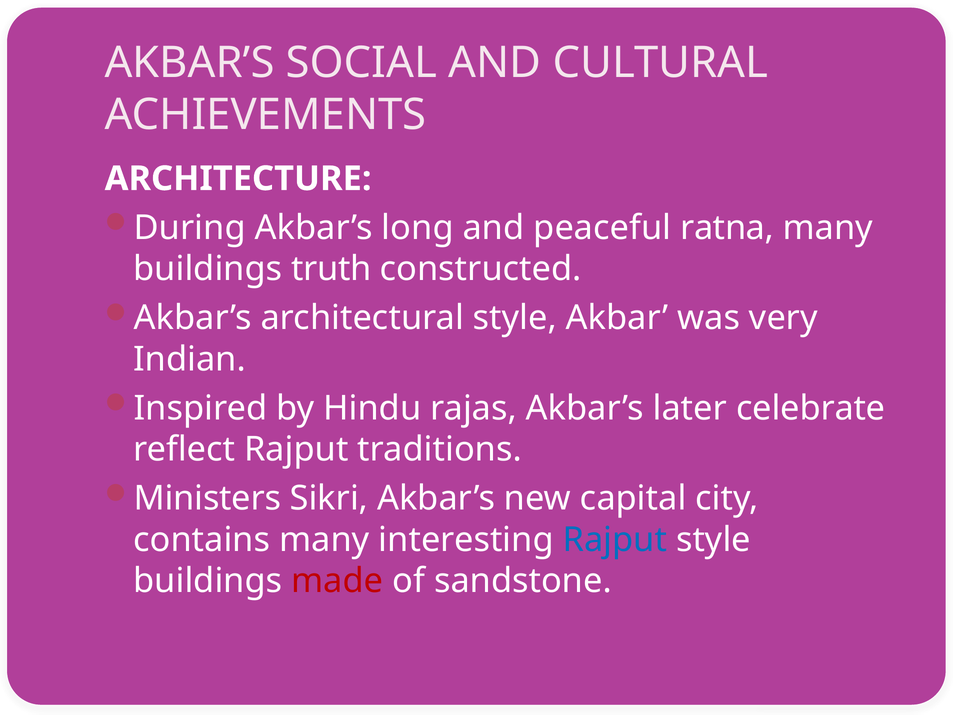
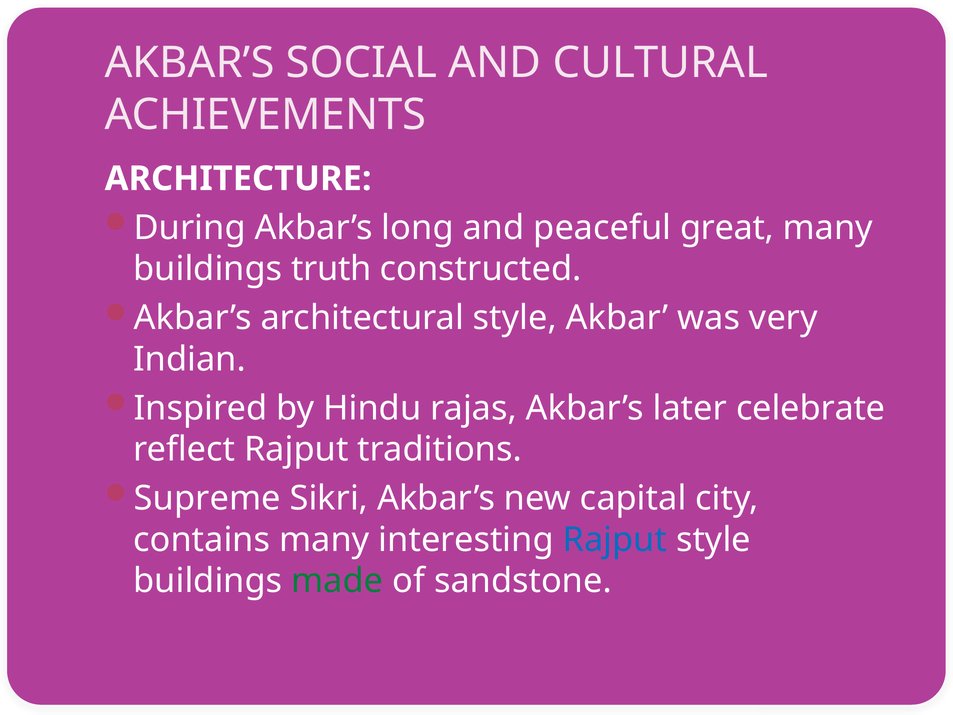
ratna: ratna -> great
Ministers: Ministers -> Supreme
made colour: red -> green
